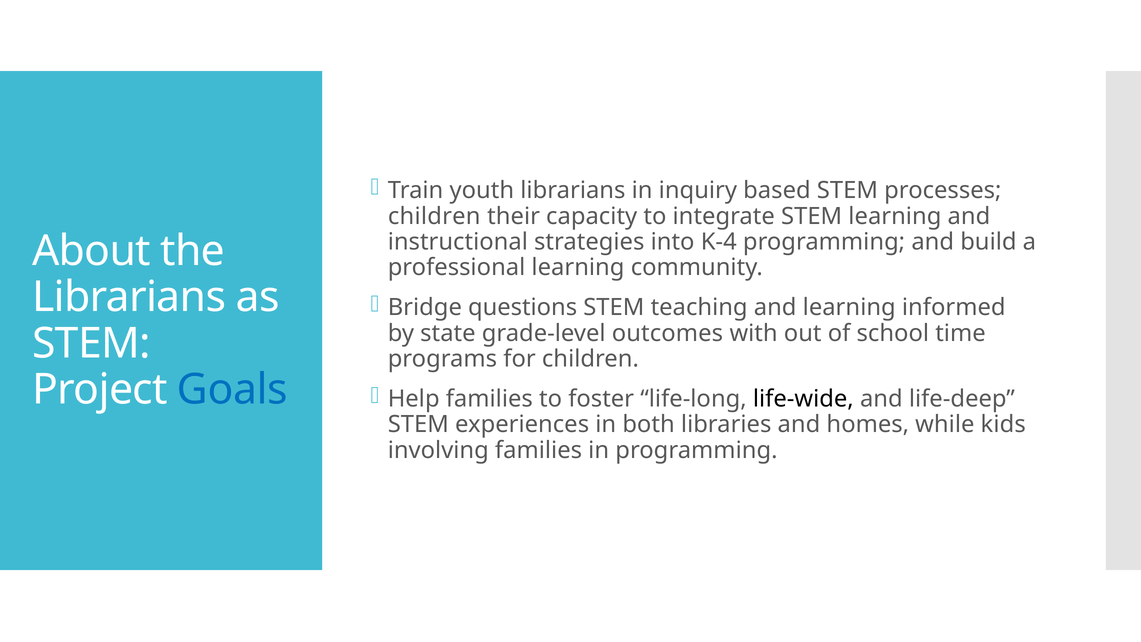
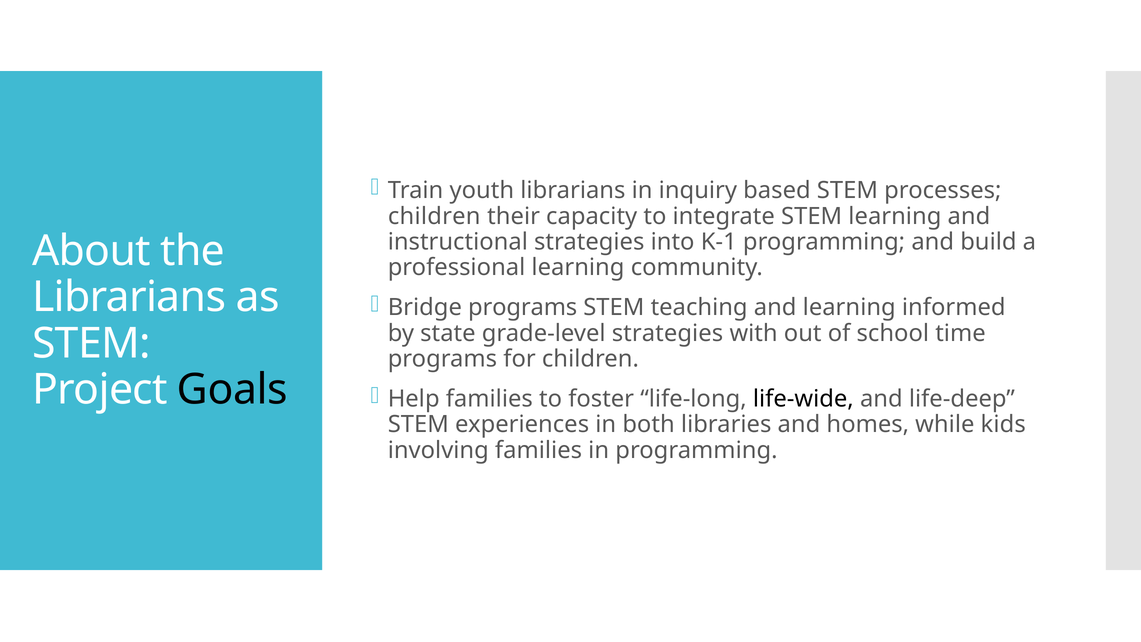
K-4: K-4 -> K-1
Bridge questions: questions -> programs
grade-level outcomes: outcomes -> strategies
Goals colour: blue -> black
